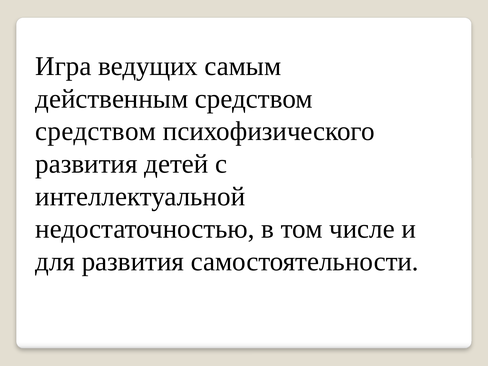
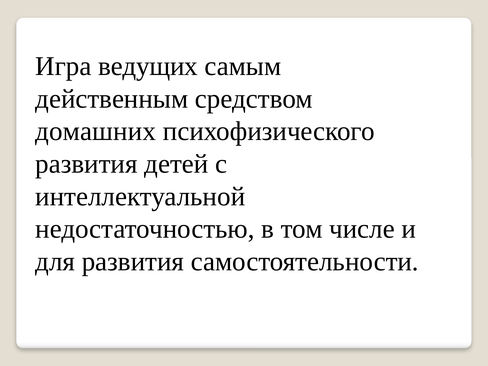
средством at (96, 131): средством -> домашних
